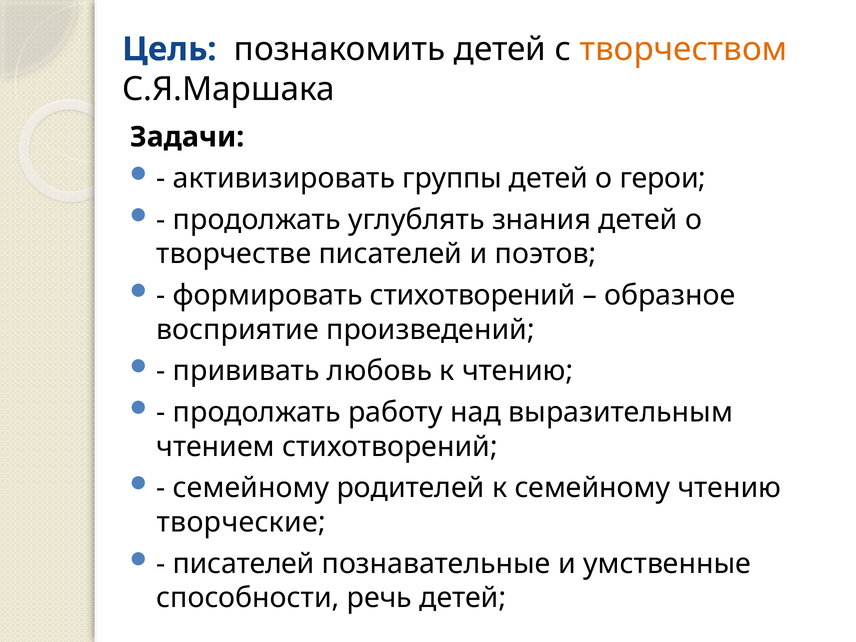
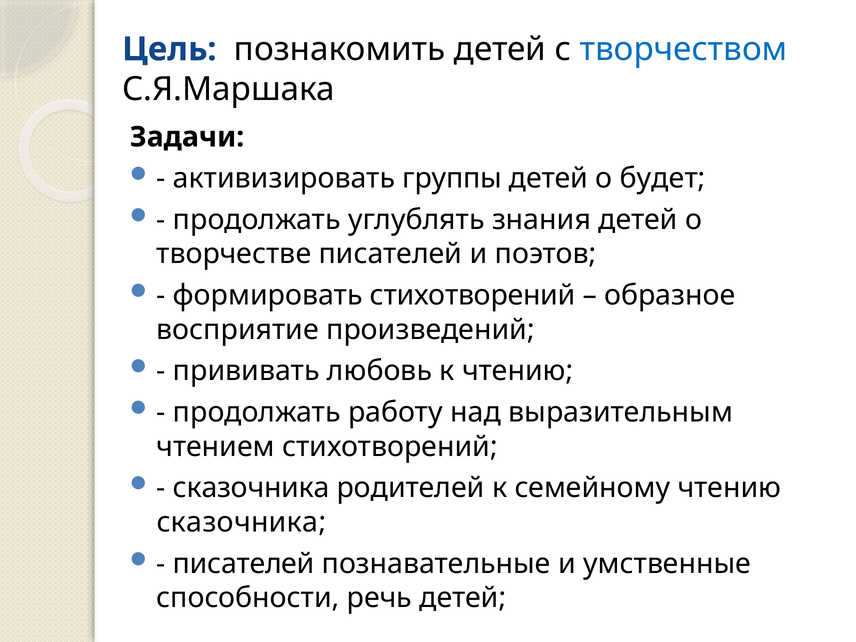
творчеством colour: orange -> blue
герои: герои -> будет
семейному at (251, 488): семейному -> сказочника
творческие at (241, 522): творческие -> сказочника
